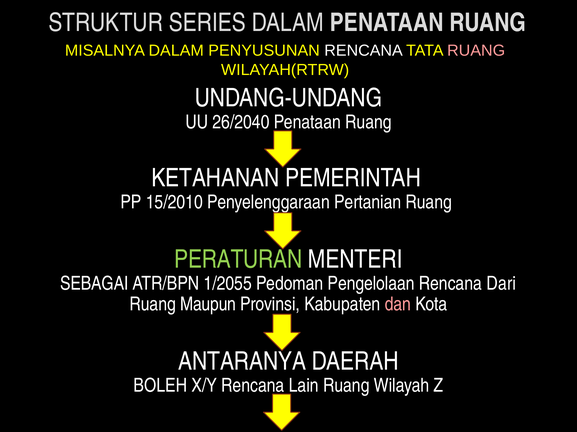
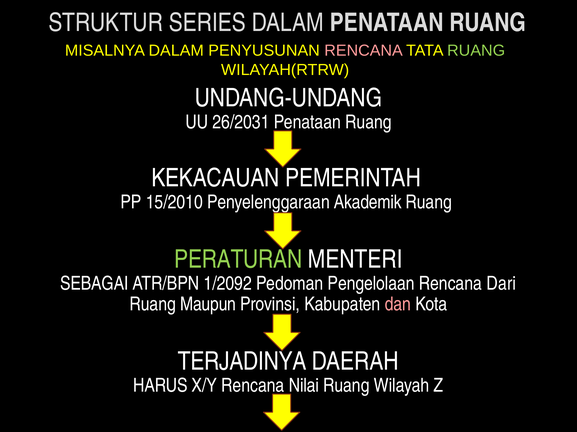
RENCANA at (364, 51) colour: white -> pink
RUANG at (476, 51) colour: pink -> light green
26/2040: 26/2040 -> 26/2031
KETAHANAN: KETAHANAN -> KEKACAUAN
Pertanian: Pertanian -> Akademik
1/2055: 1/2055 -> 1/2092
ANTARANYA: ANTARANYA -> TERJADINYA
BOLEH: BOLEH -> HARUS
Lain: Lain -> Nilai
